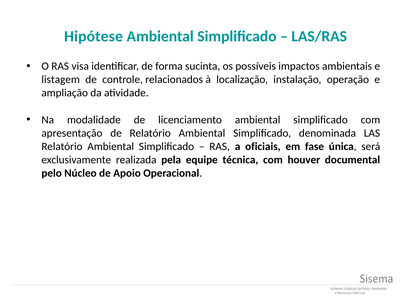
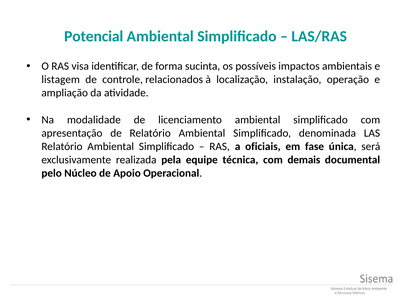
Hipótese: Hipótese -> Potencial
houver: houver -> demais
